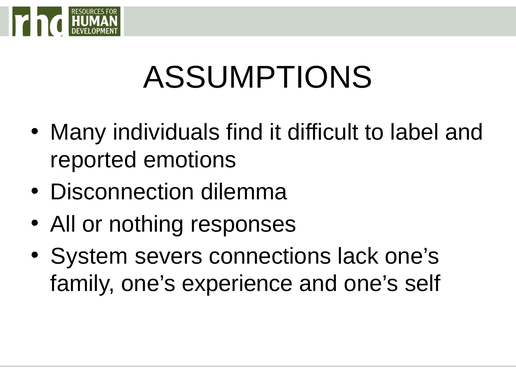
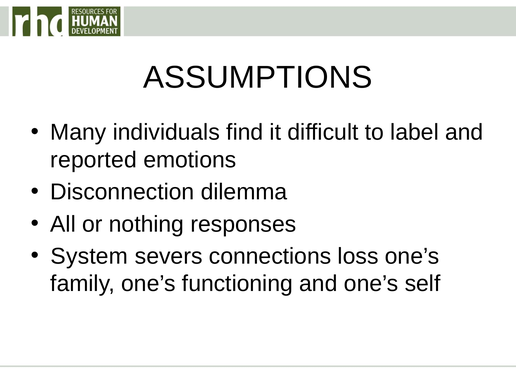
lack: lack -> loss
experience: experience -> functioning
